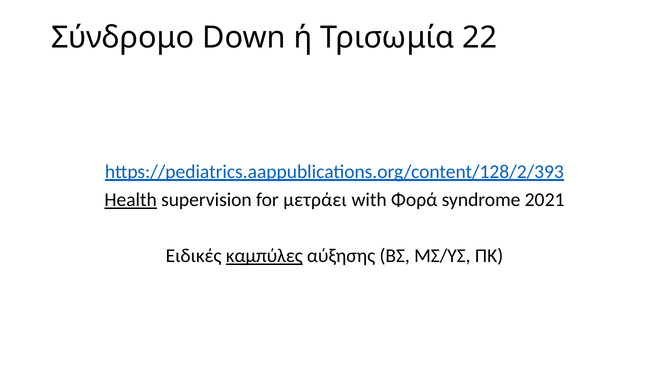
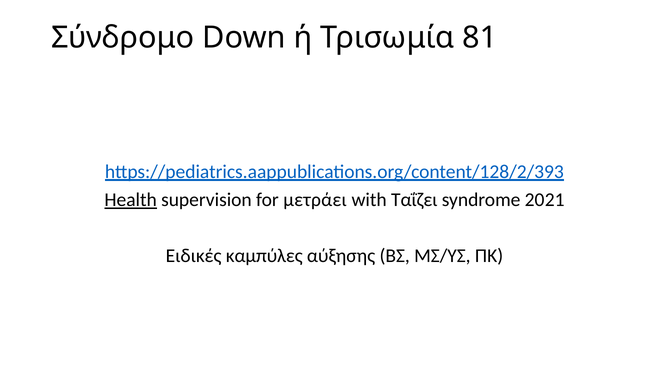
22: 22 -> 81
Φορά: Φορά -> Ταΐζει
καμπύλες underline: present -> none
